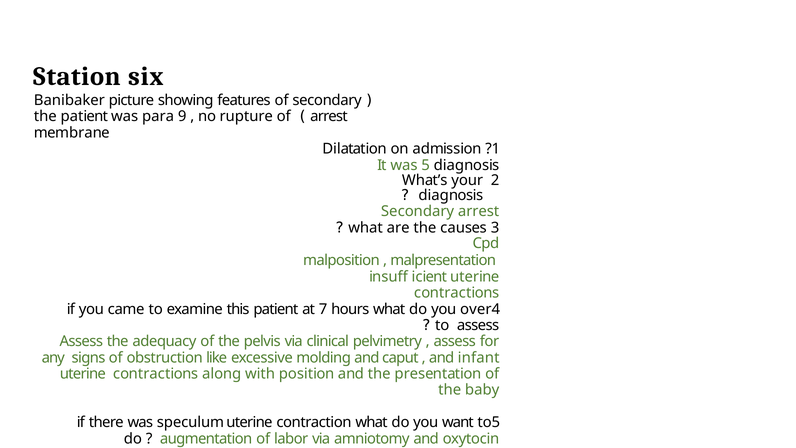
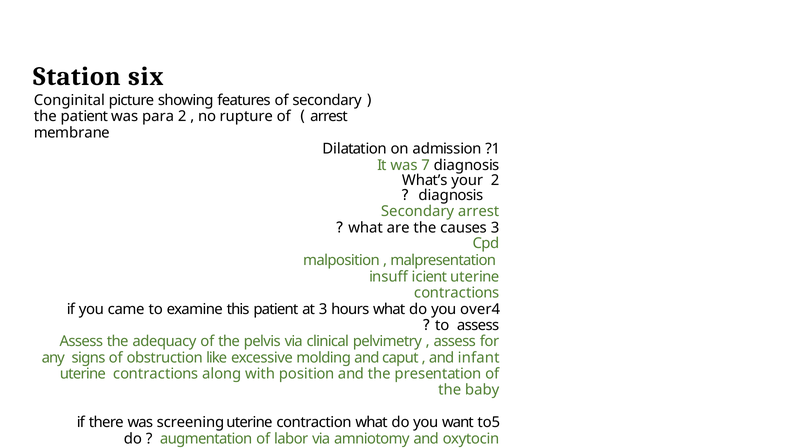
Banibaker: Banibaker -> Conginital
para 9: 9 -> 2
was 5: 5 -> 7
at 7: 7 -> 3
speculum: speculum -> screening
